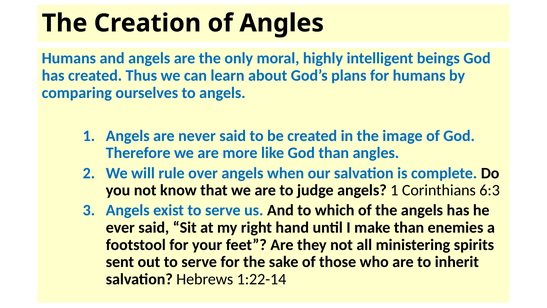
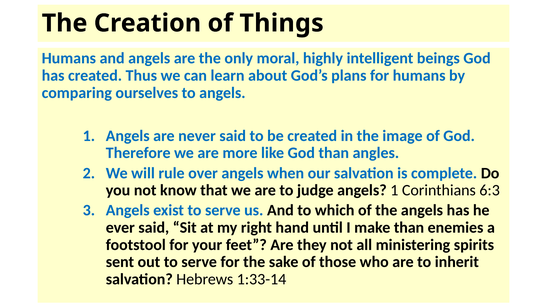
of Angles: Angles -> Things
1:22-14: 1:22-14 -> 1:33-14
